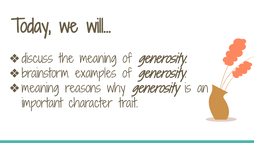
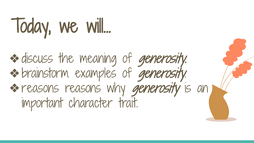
meaning at (40, 88): meaning -> reasons
